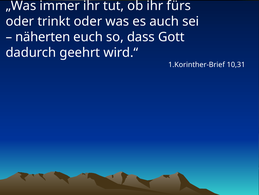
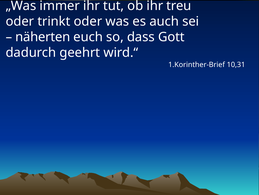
fürs: fürs -> treu
